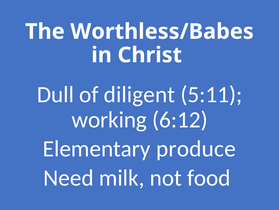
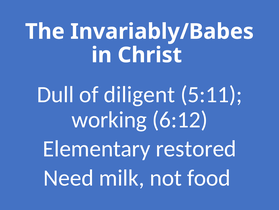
Worthless/Babes: Worthless/Babes -> Invariably/Babes
produce: produce -> restored
